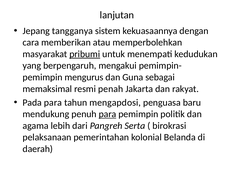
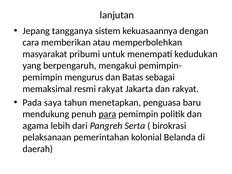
pribumi underline: present -> none
Guna: Guna -> Batas
resmi penah: penah -> rakyat
Pada para: para -> saya
mengapdosi: mengapdosi -> menetapkan
